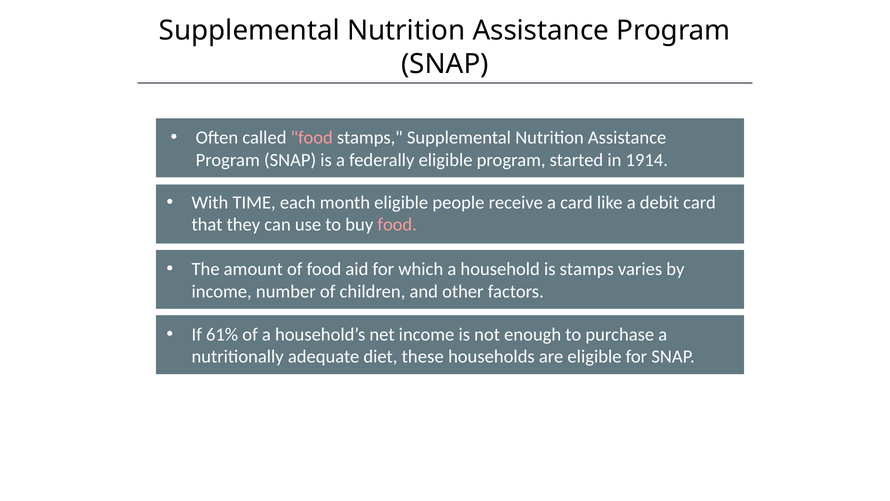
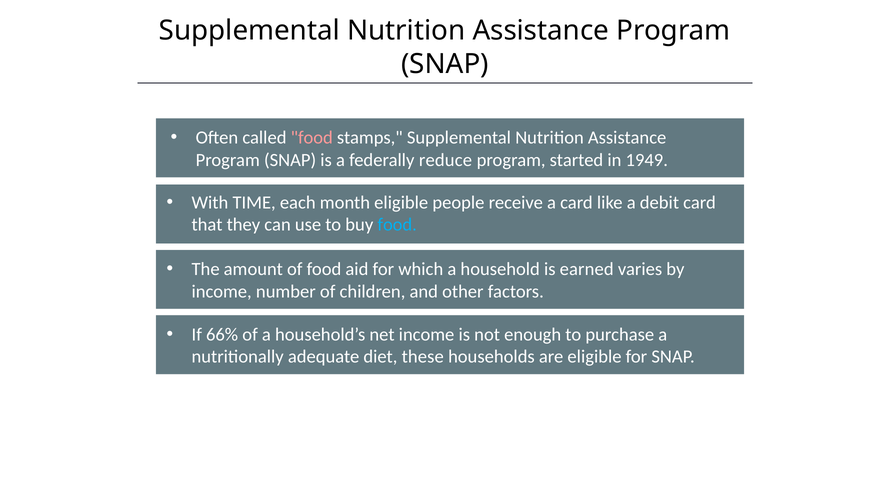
federally eligible: eligible -> reduce
1914: 1914 -> 1949
food at (397, 225) colour: pink -> light blue
is stamps: stamps -> earned
61%: 61% -> 66%
